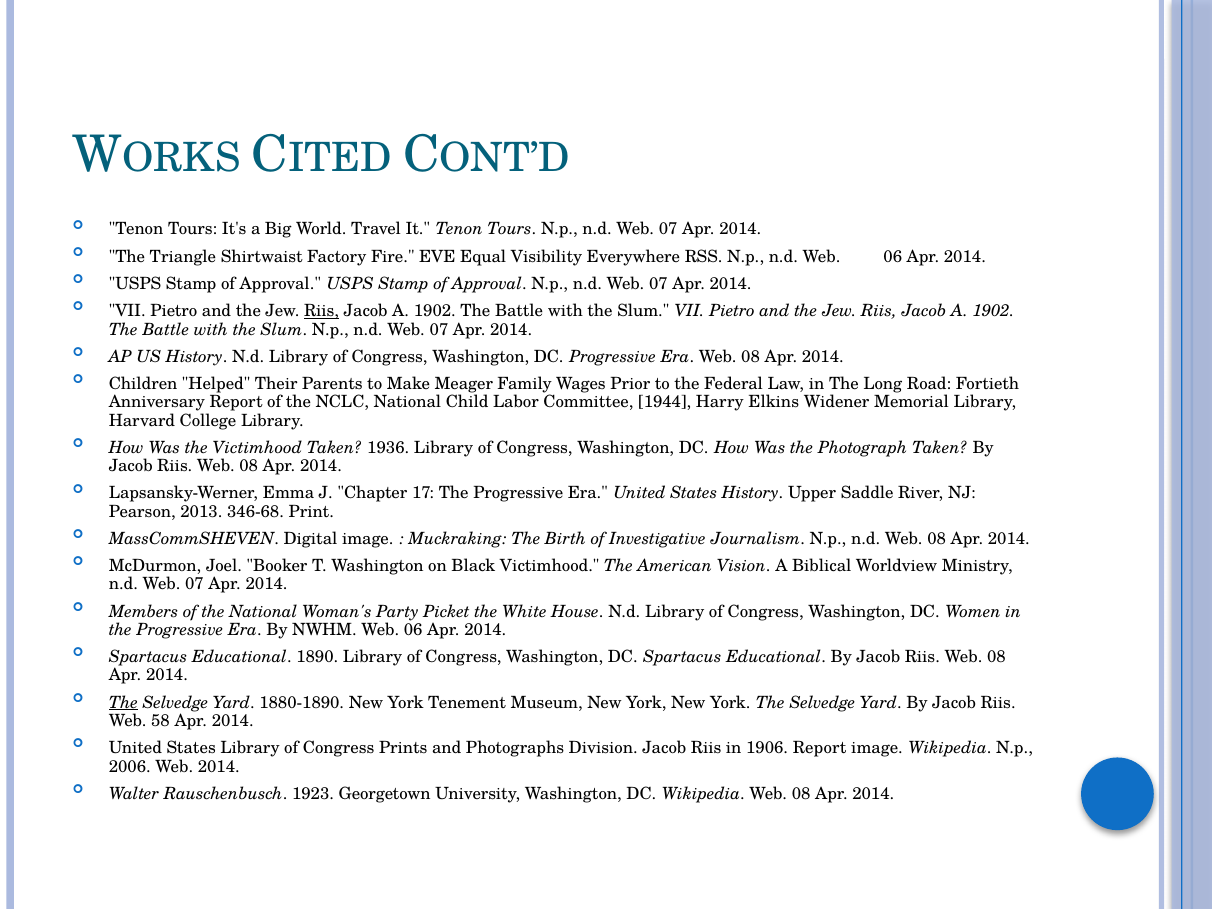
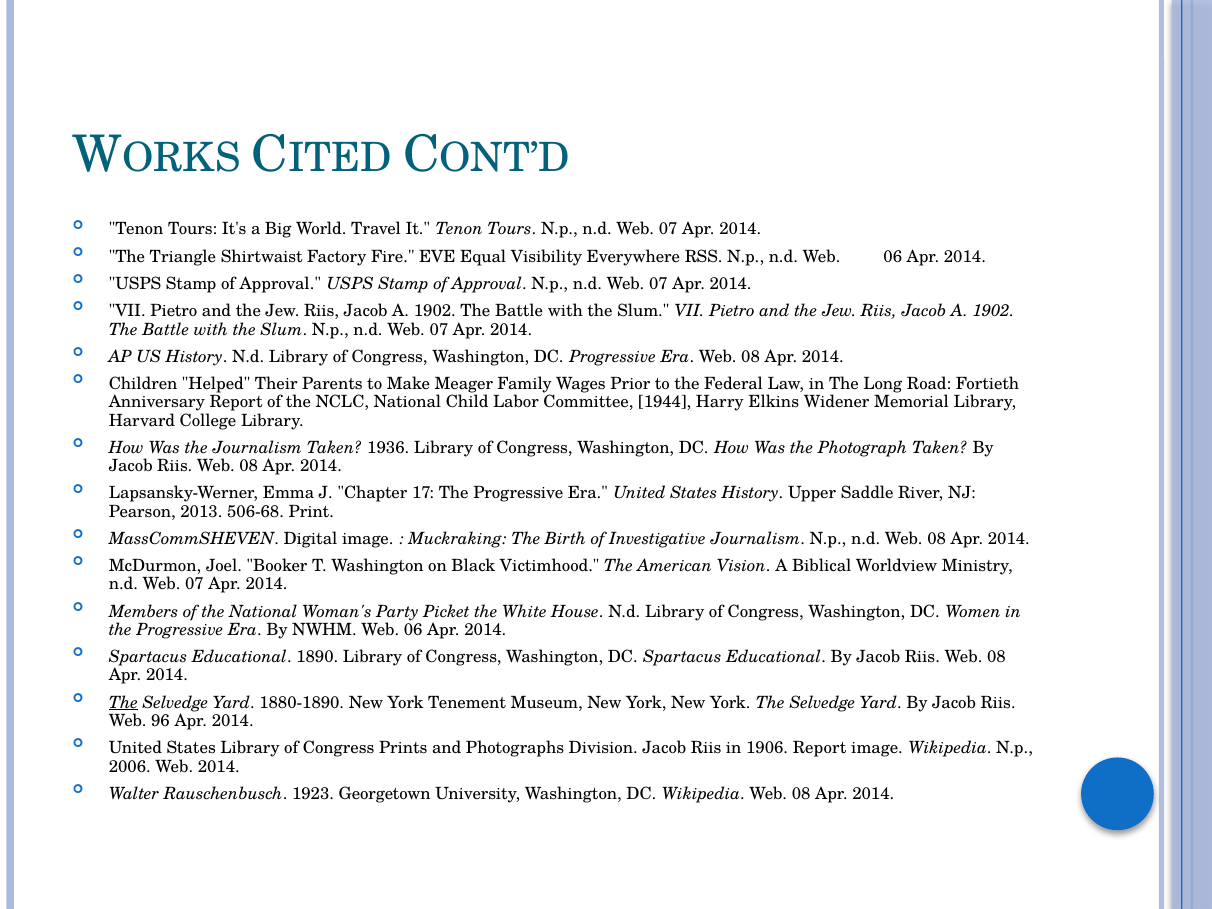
Riis at (322, 311) underline: present -> none
the Victimhood: Victimhood -> Journalism
346-68: 346-68 -> 506-68
58: 58 -> 96
